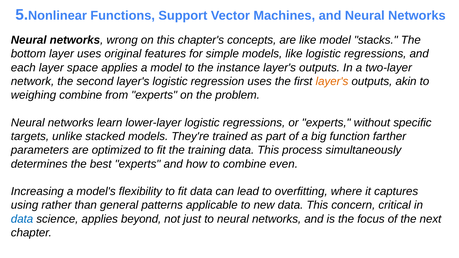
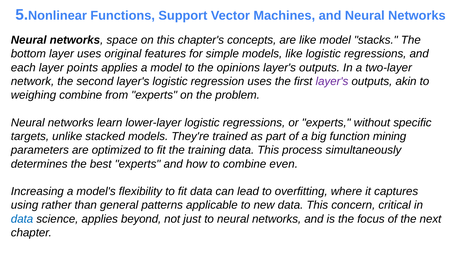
wrong: wrong -> space
space: space -> points
instance: instance -> opinions
layer's at (332, 81) colour: orange -> purple
farther: farther -> mining
